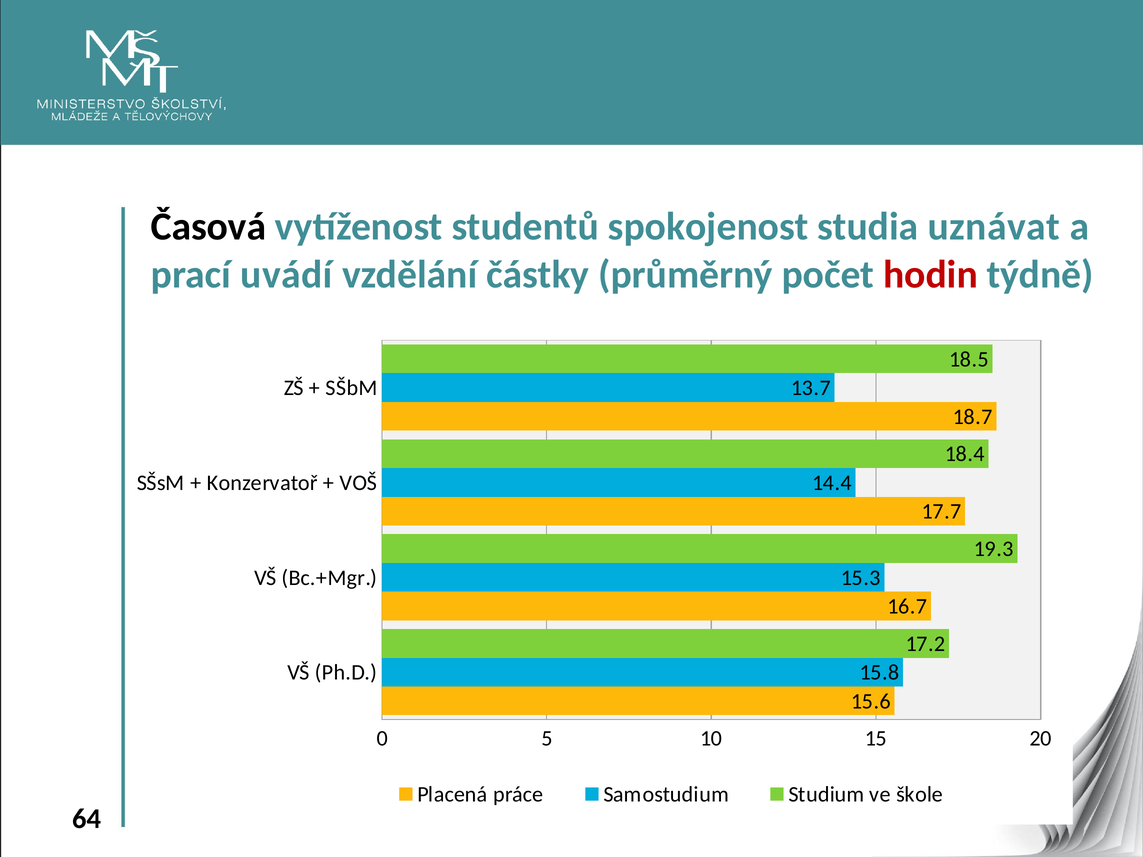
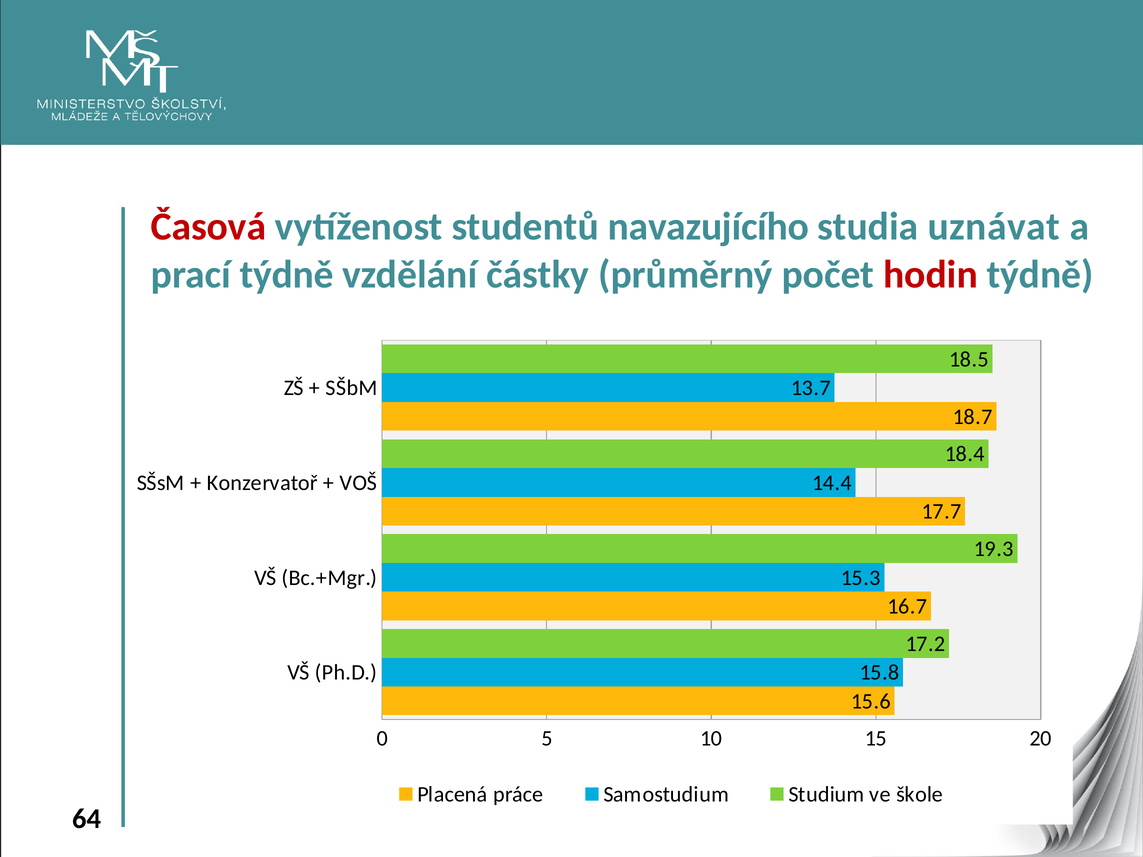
Časová colour: black -> red
spokojenost: spokojenost -> navazujícího
prací uvádí: uvádí -> týdně
